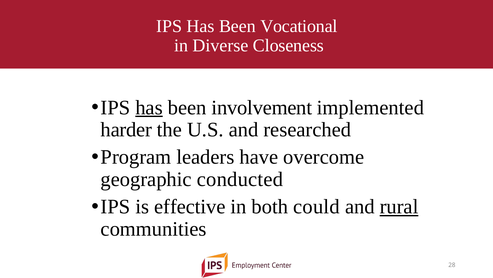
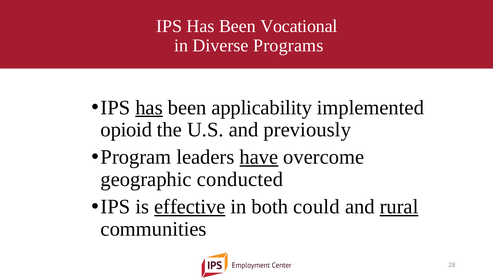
Closeness: Closeness -> Programs
involvement: involvement -> applicability
harder: harder -> opioid
researched: researched -> previously
have underline: none -> present
effective underline: none -> present
